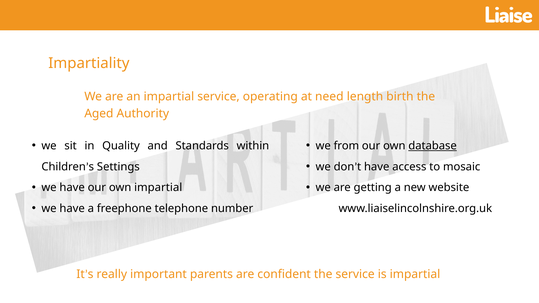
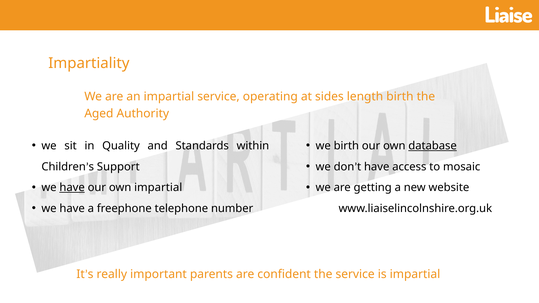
need: need -> sides
we from: from -> birth
Settings: Settings -> Support
have at (72, 188) underline: none -> present
